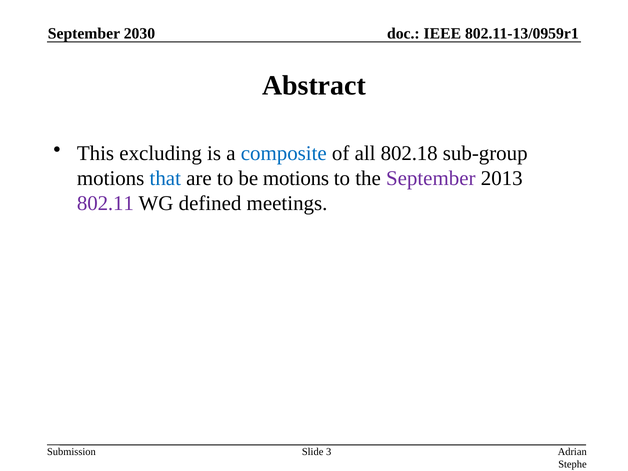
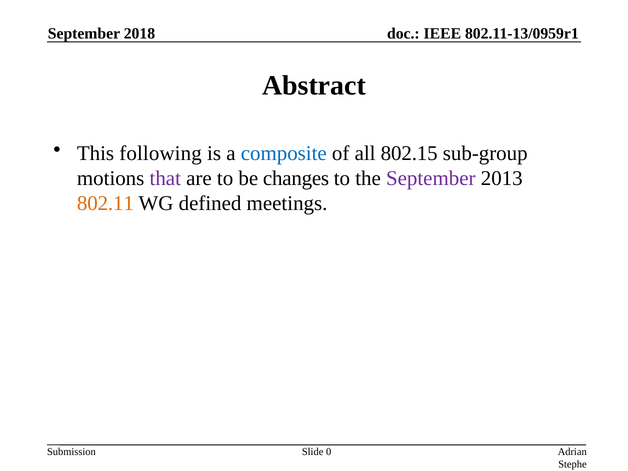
2030: 2030 -> 2018
excluding: excluding -> following
802.18: 802.18 -> 802.15
that colour: blue -> purple
be motions: motions -> changes
802.11 colour: purple -> orange
3: 3 -> 0
